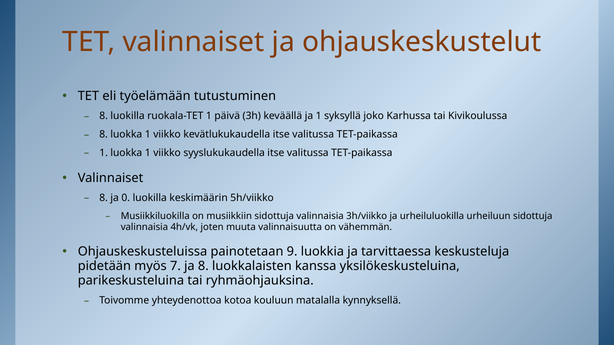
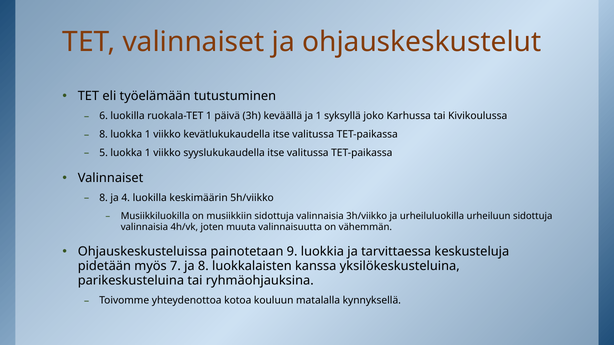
8 at (104, 116): 8 -> 6
1 at (104, 153): 1 -> 5
0: 0 -> 4
